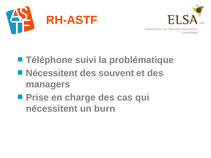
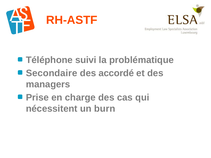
Nécessitent at (52, 73): Nécessitent -> Secondaire
souvent: souvent -> accordé
